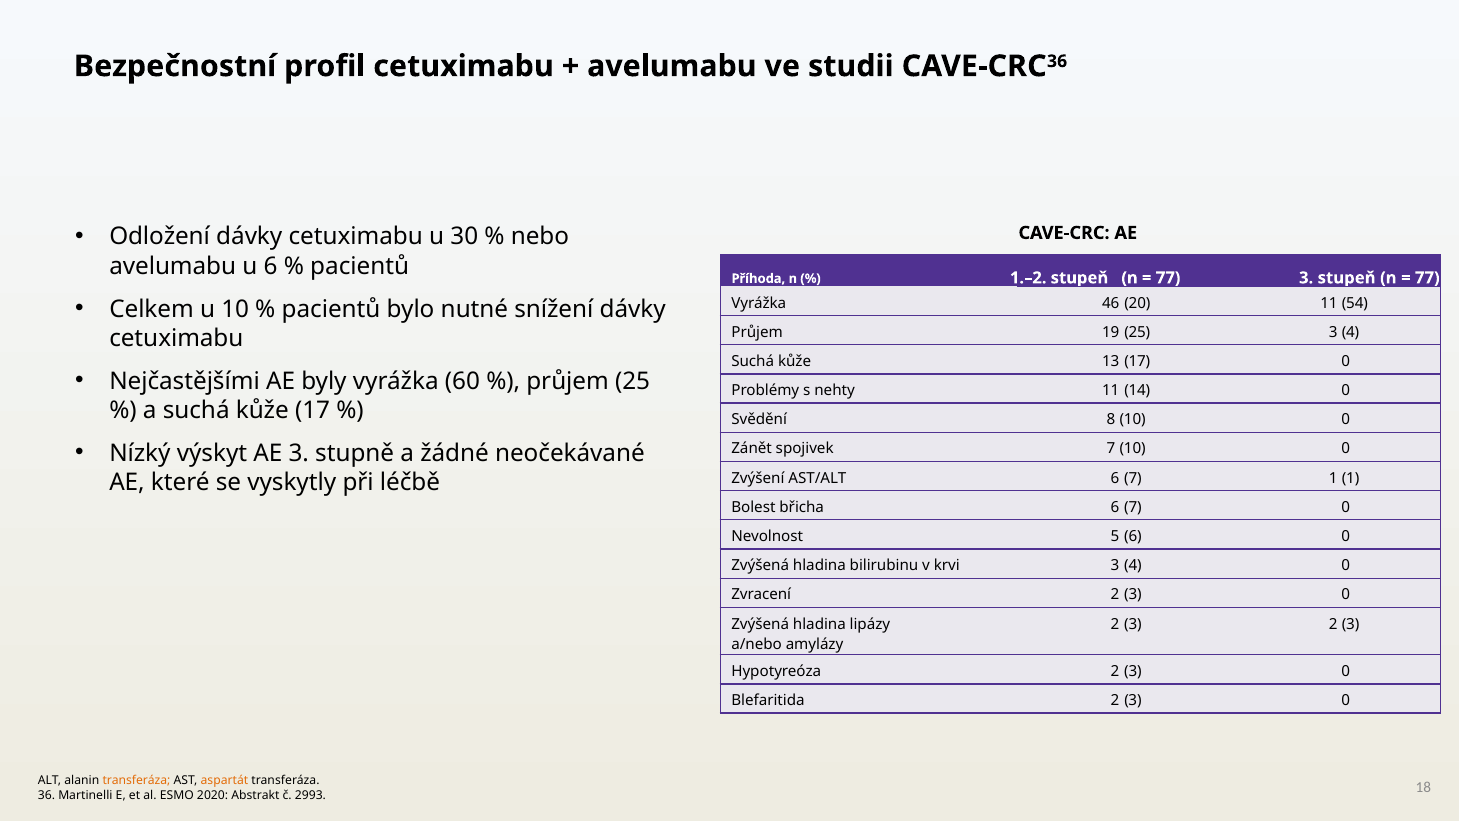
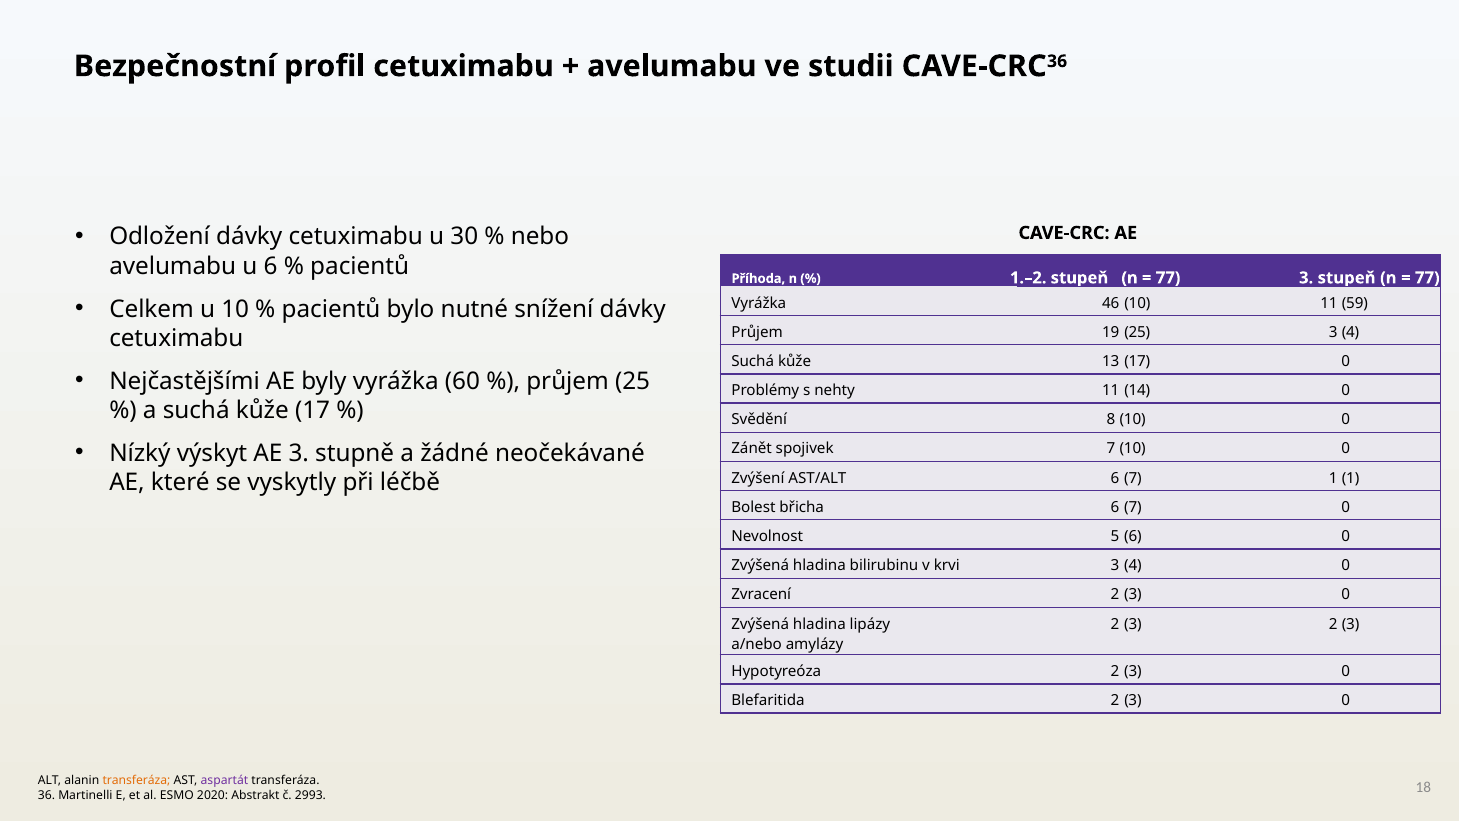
46 20: 20 -> 10
54: 54 -> 59
aspartát colour: orange -> purple
